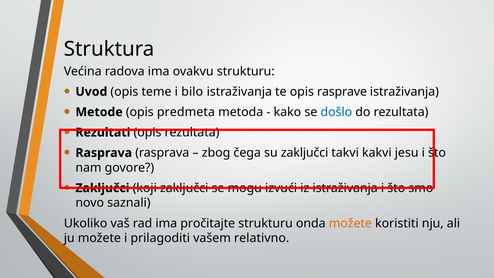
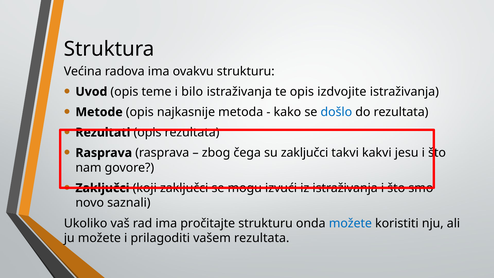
rasprave: rasprave -> izdvojite
predmeta: predmeta -> najkasnije
možete at (350, 223) colour: orange -> blue
vašem relativno: relativno -> rezultata
